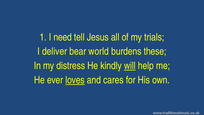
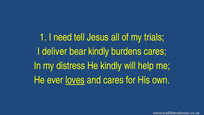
bear world: world -> kindly
burdens these: these -> cares
will underline: present -> none
